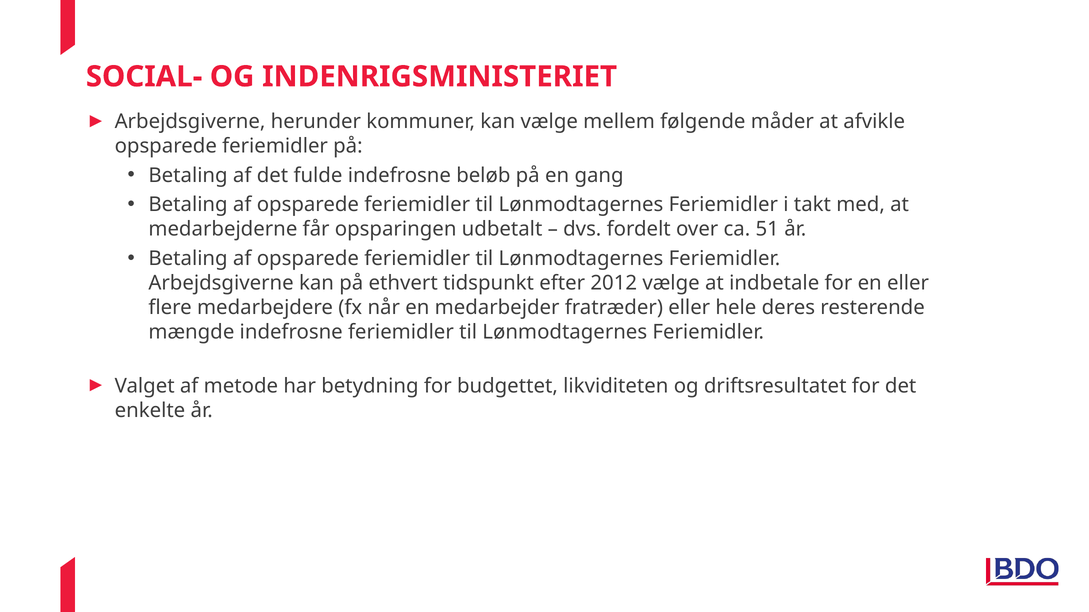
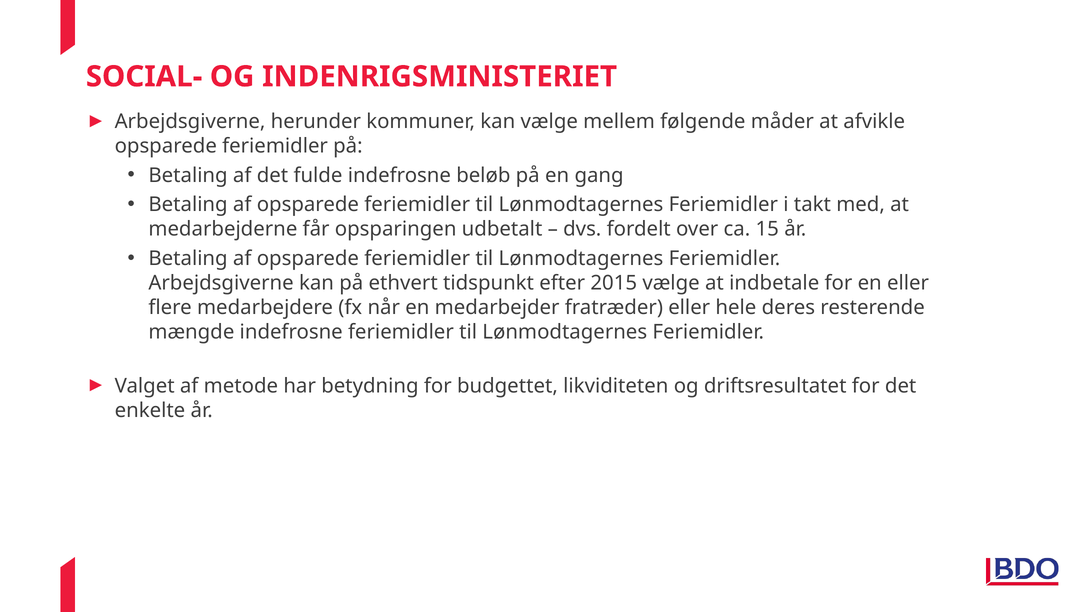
51: 51 -> 15
2012: 2012 -> 2015
